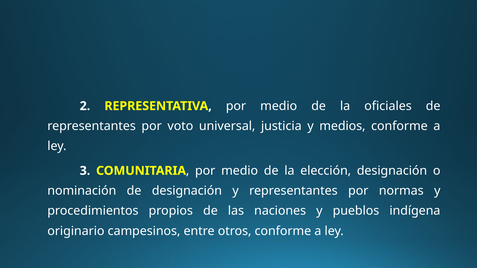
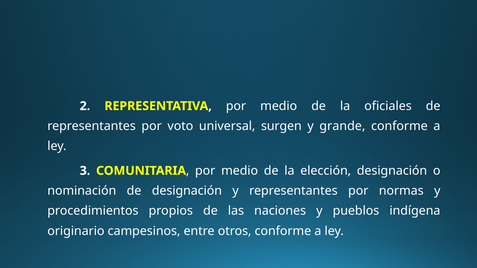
justicia: justicia -> surgen
medios: medios -> grande
